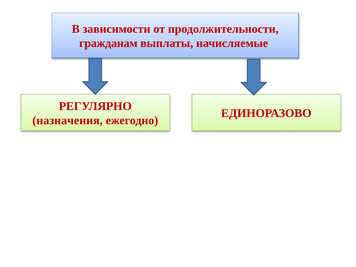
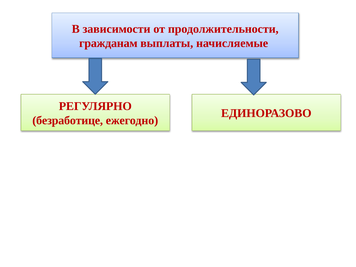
назначения: назначения -> безработице
